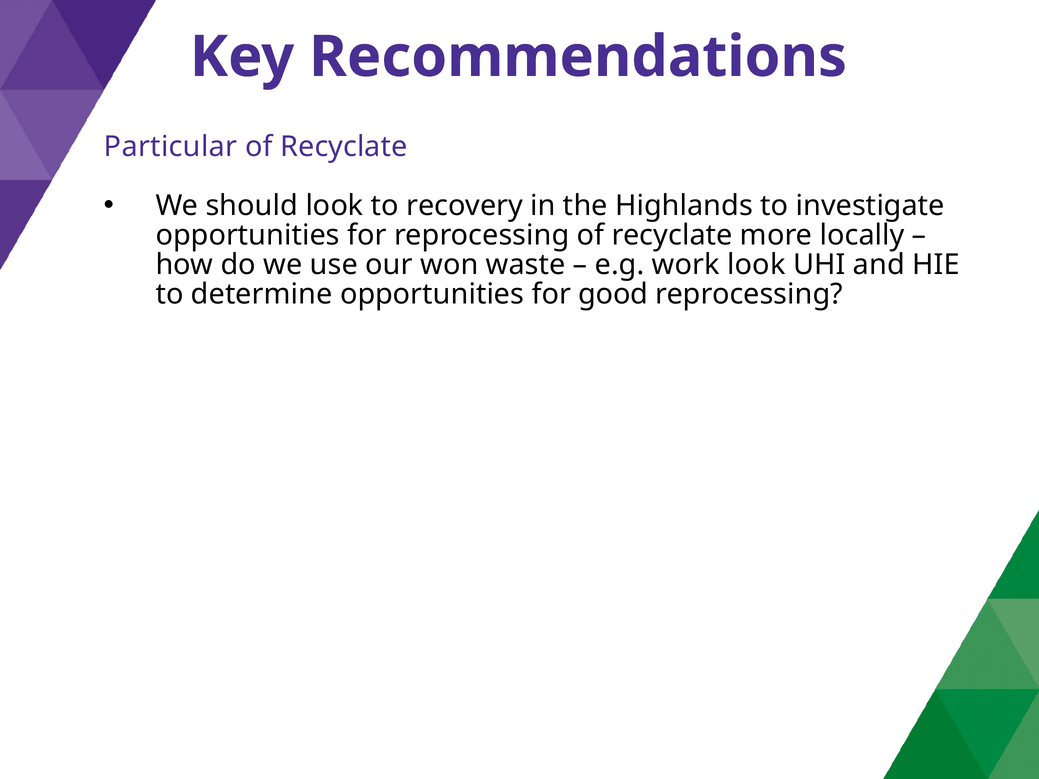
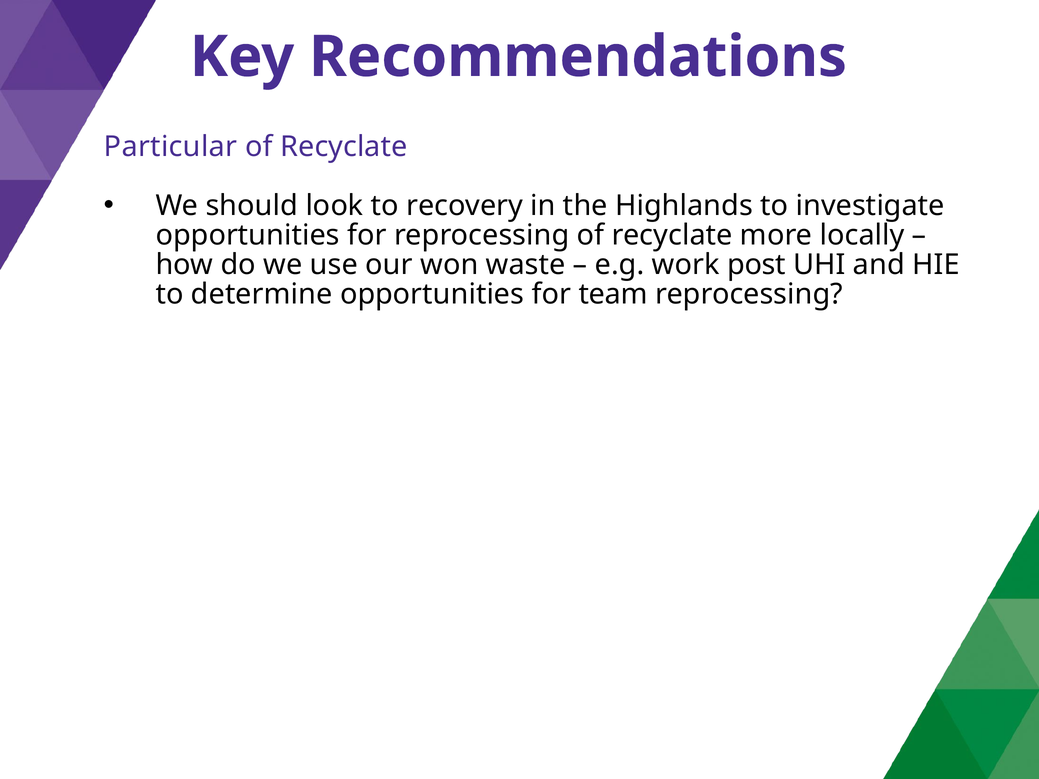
work look: look -> post
good: good -> team
